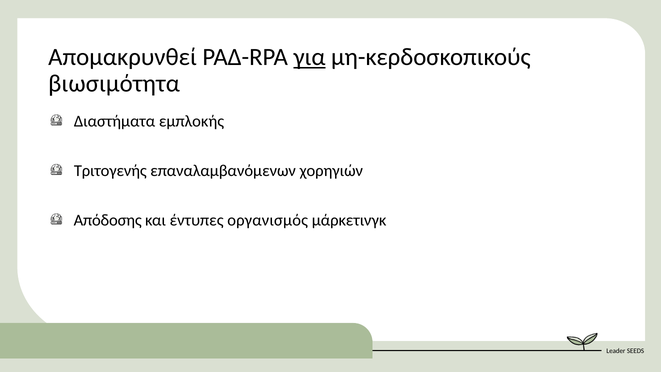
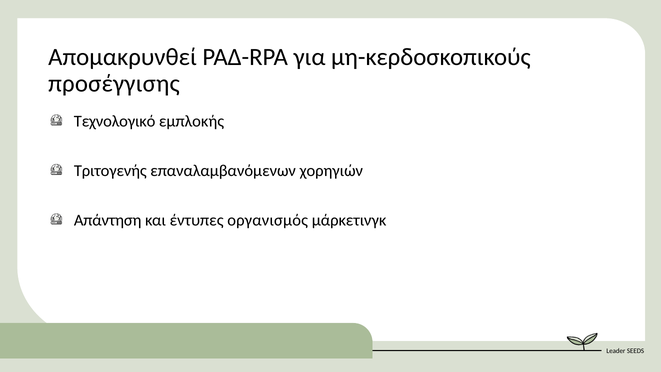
για underline: present -> none
βιωσιμότητα: βιωσιμότητα -> προσέγγισης
Διαστήματα: Διαστήματα -> Τεχνολογικό
Απόδοσης: Απόδοσης -> Απάντηση
